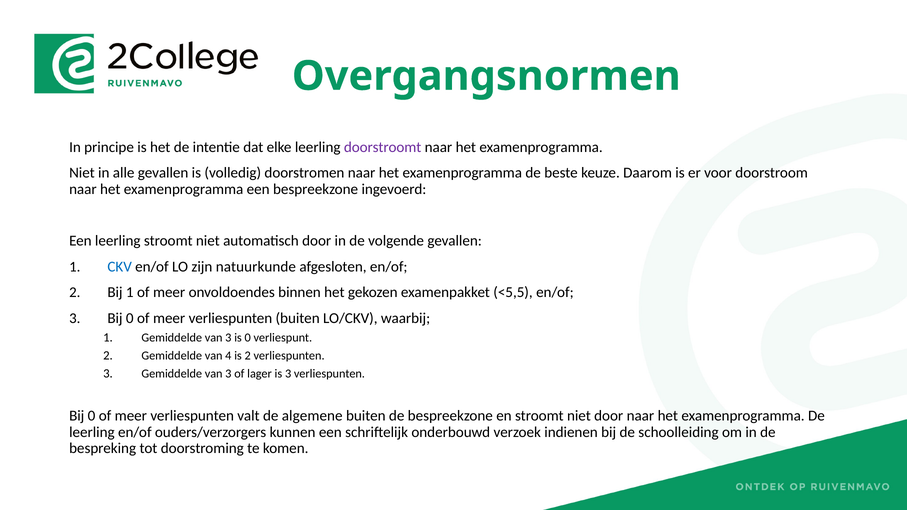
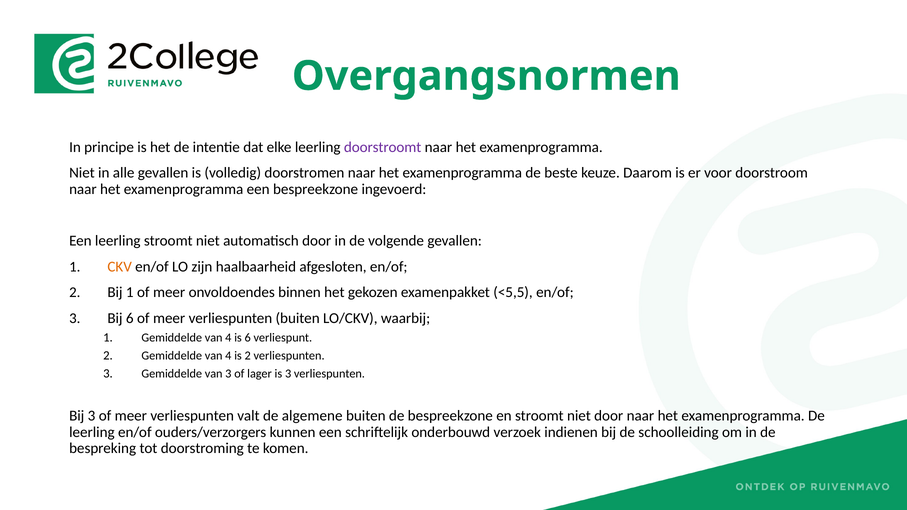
CKV colour: blue -> orange
natuurkunde: natuurkunde -> haalbaarheid
3 Bij 0: 0 -> 6
1 Gemiddelde van 3: 3 -> 4
is 0: 0 -> 6
0 at (92, 416): 0 -> 3
